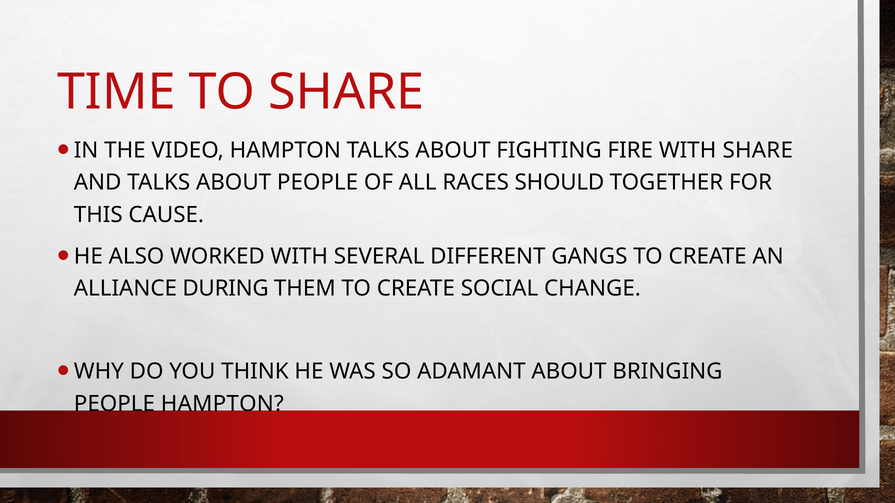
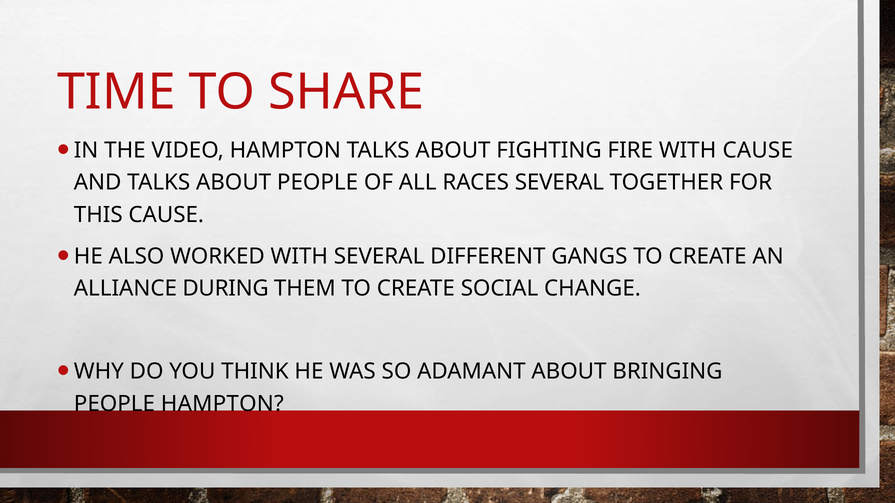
WITH SHARE: SHARE -> CAUSE
RACES SHOULD: SHOULD -> SEVERAL
